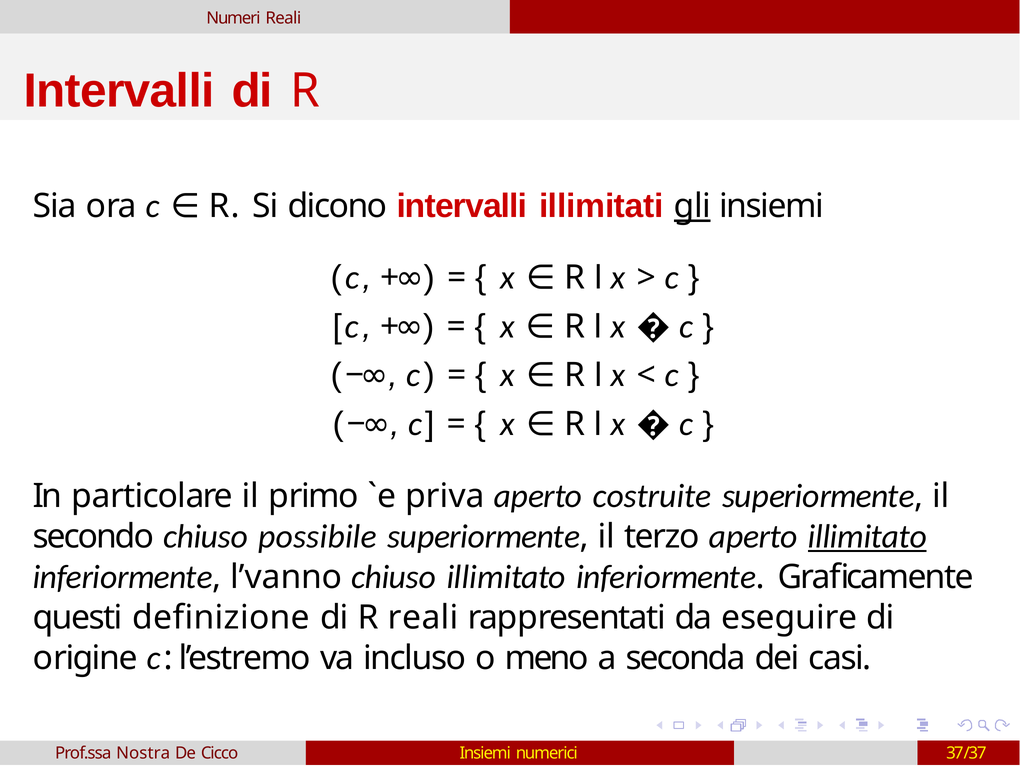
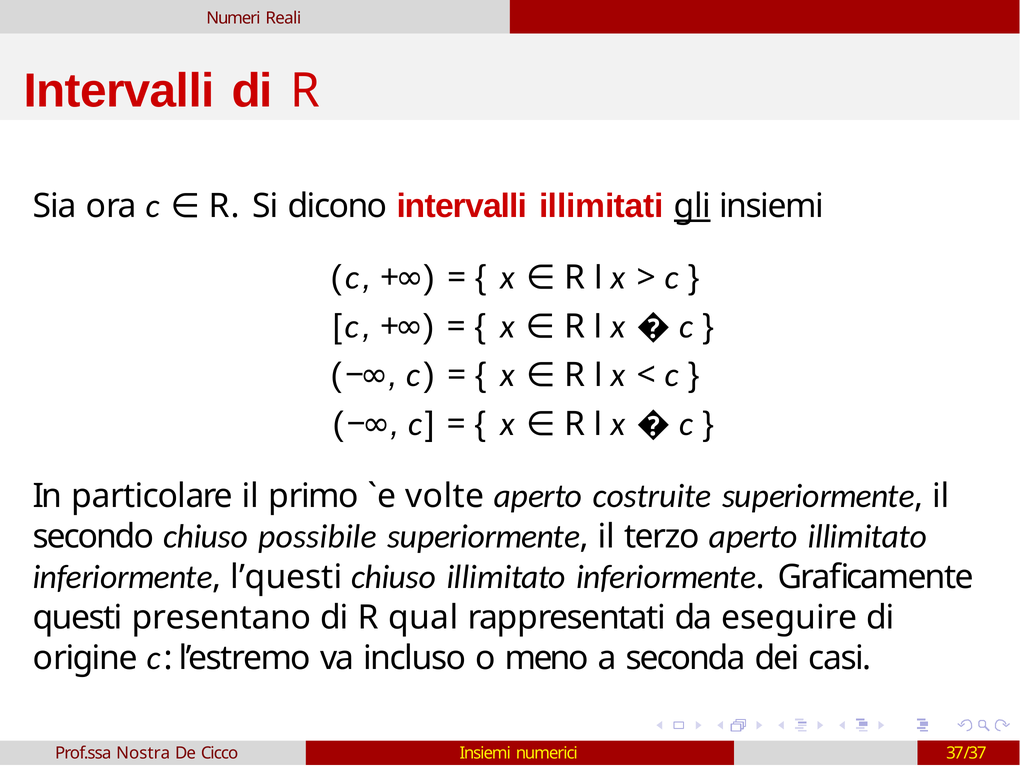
priva: priva -> volte
illimitato at (867, 536) underline: present -> none
l’vanno: l’vanno -> l’questi
definizione: definizione -> presentano
R reali: reali -> qual
